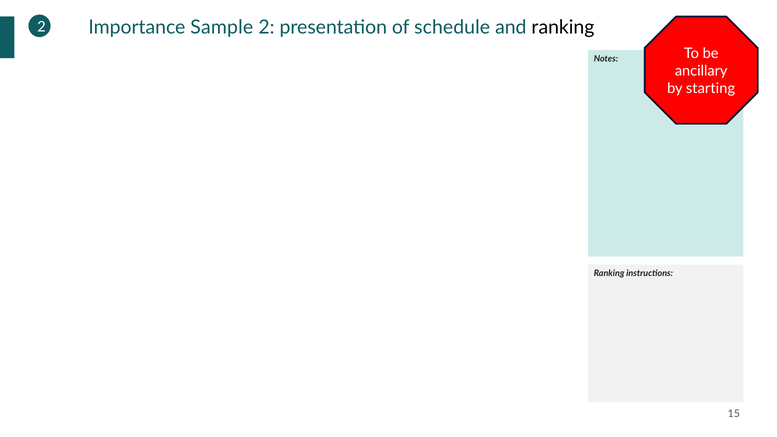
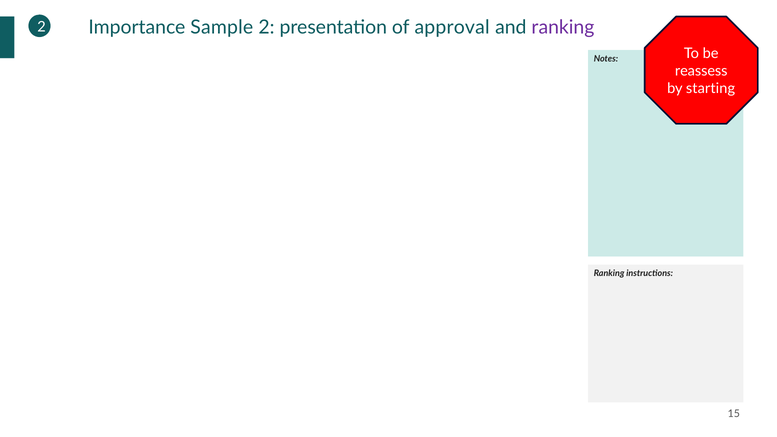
schedule: schedule -> approval
ranking at (563, 27) colour: black -> purple
ancillary: ancillary -> reassess
